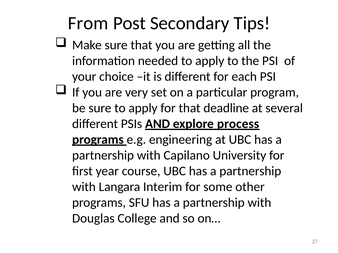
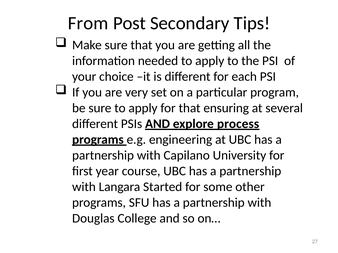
deadline: deadline -> ensuring
Interim: Interim -> Started
